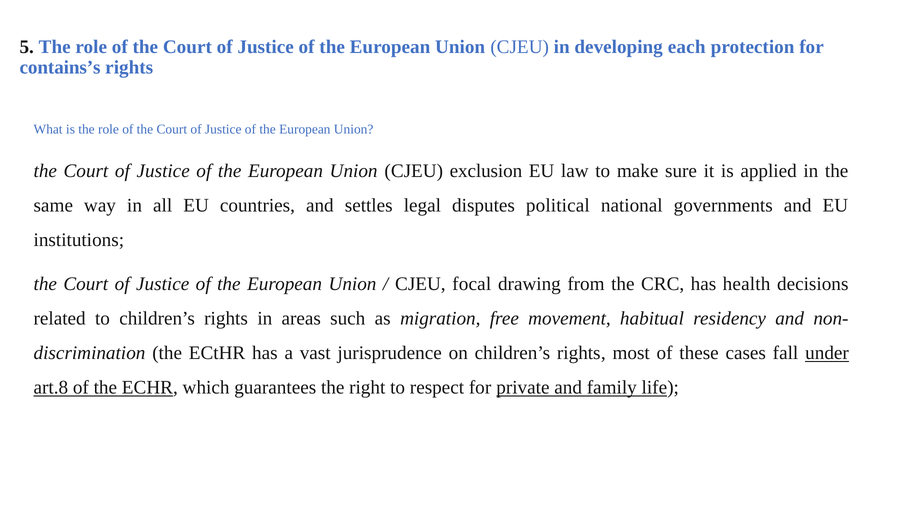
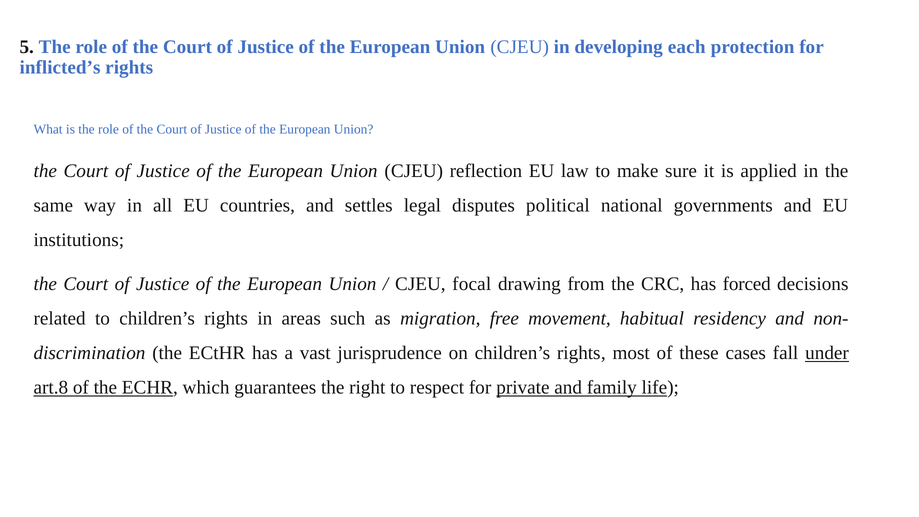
contains’s: contains’s -> inflicted’s
exclusion: exclusion -> reflection
health: health -> forced
